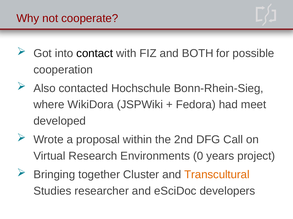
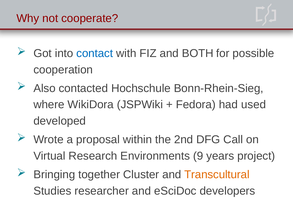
contact colour: black -> blue
meet: meet -> used
0: 0 -> 9
